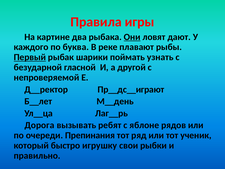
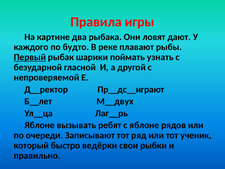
Они underline: present -> none
буква: буква -> будто
М__день: М__день -> М__двух
Дорога at (39, 125): Дорога -> Яблоне
Препинания: Препинания -> Записывают
игрушку: игрушку -> ведёрки
